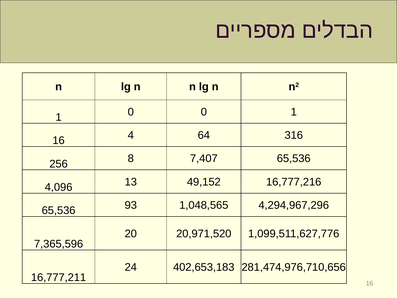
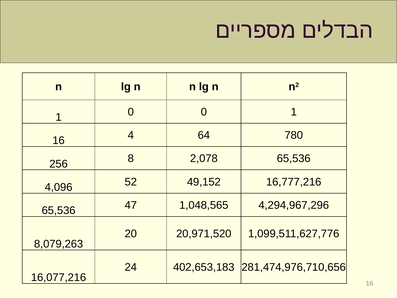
316: 316 -> 780
7,407: 7,407 -> 2,078
13: 13 -> 52
93: 93 -> 47
7,365,596: 7,365,596 -> 8,079,263
16,777,211: 16,777,211 -> 16,077,216
